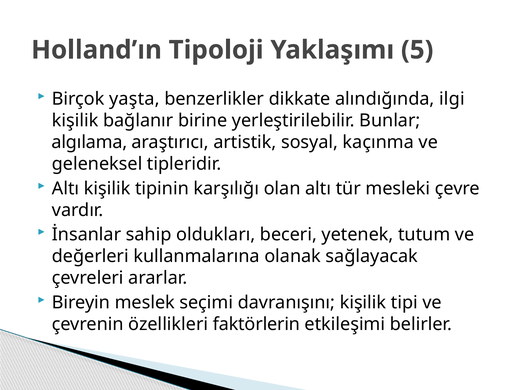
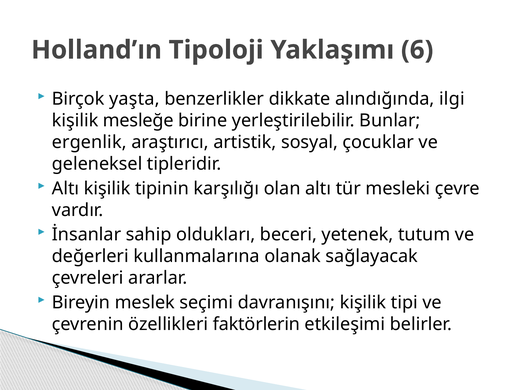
5: 5 -> 6
bağlanır: bağlanır -> mesleğe
algılama: algılama -> ergenlik
kaçınma: kaçınma -> çocuklar
